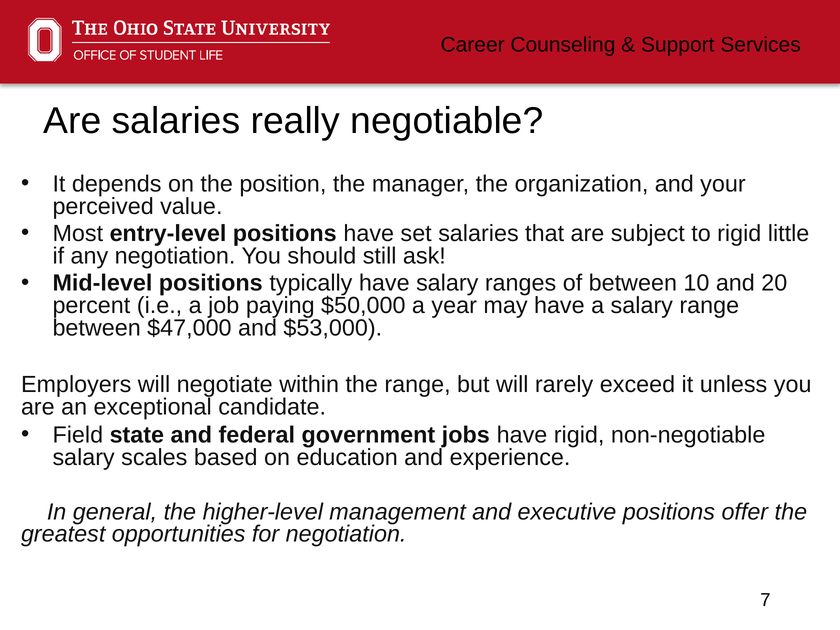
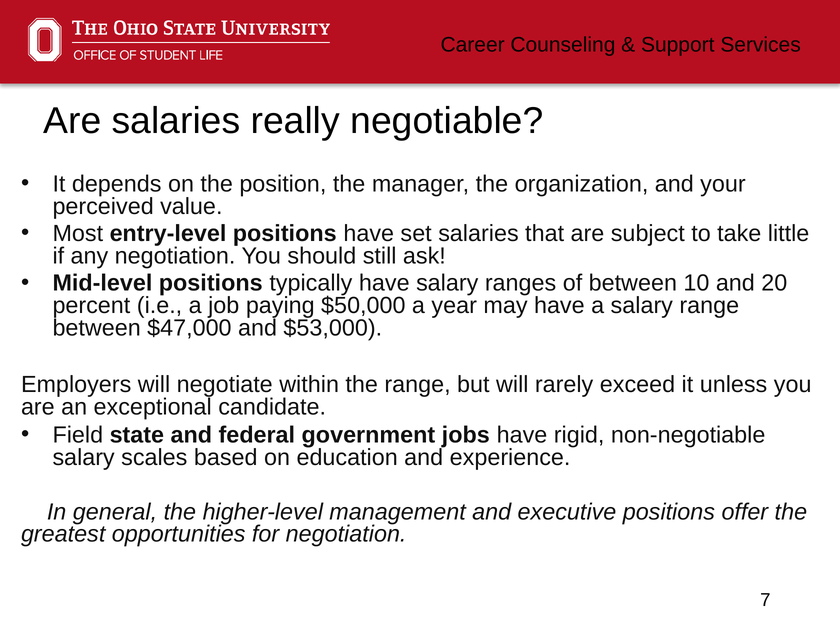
to rigid: rigid -> take
